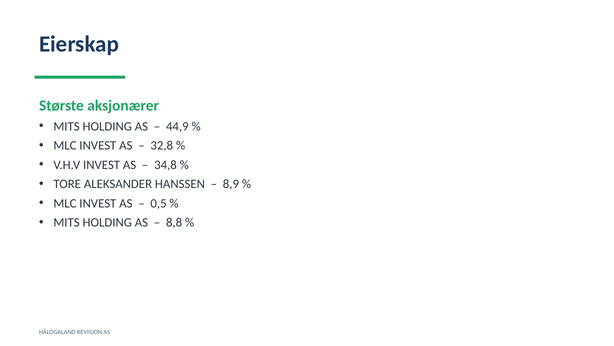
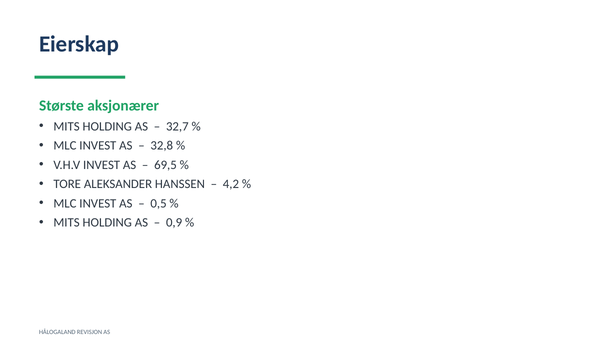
44,9: 44,9 -> 32,7
34,8: 34,8 -> 69,5
8,9: 8,9 -> 4,2
8,8: 8,8 -> 0,9
